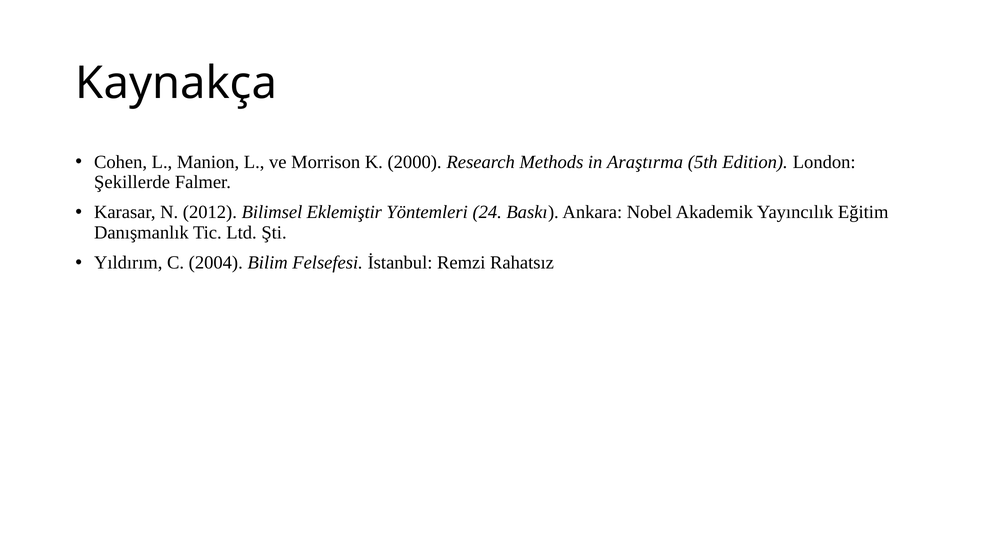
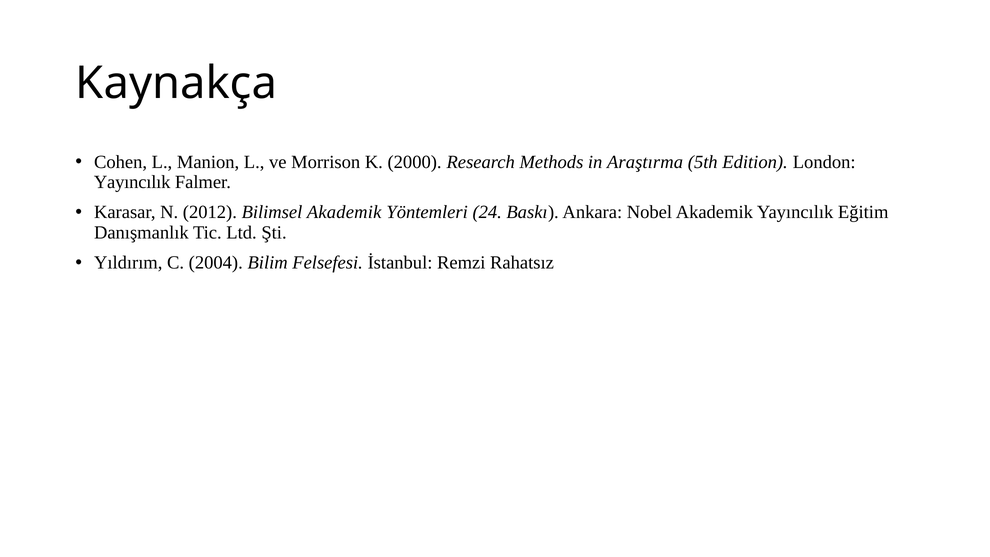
Şekillerde at (132, 182): Şekillerde -> Yayıncılık
Bilimsel Eklemiştir: Eklemiştir -> Akademik
